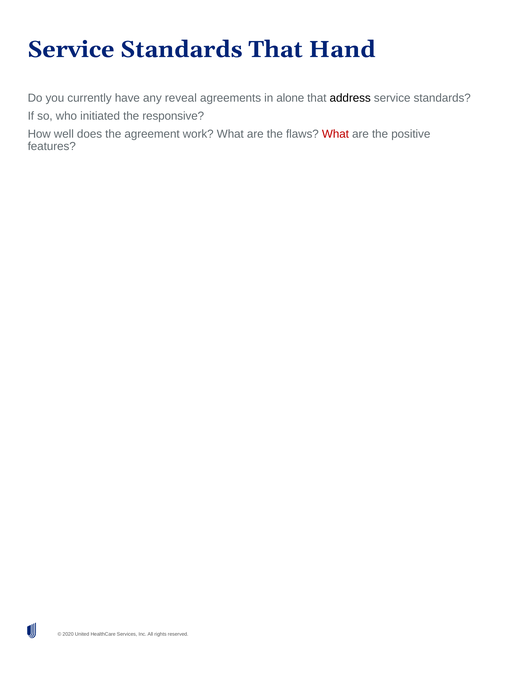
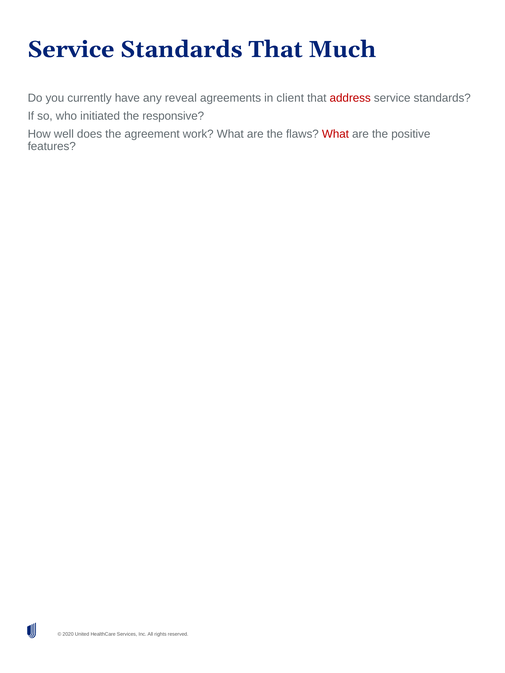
Hand: Hand -> Much
alone: alone -> client
address colour: black -> red
